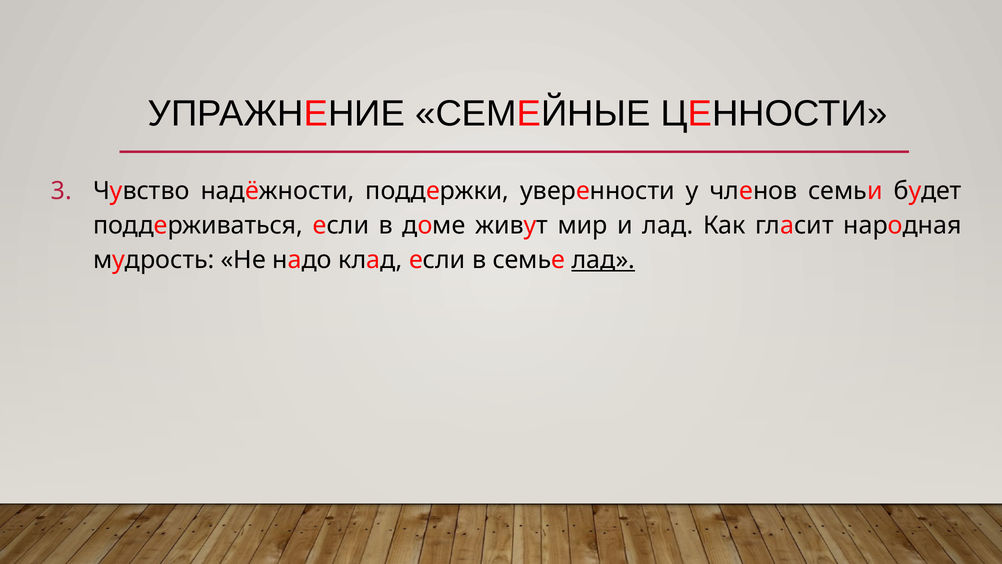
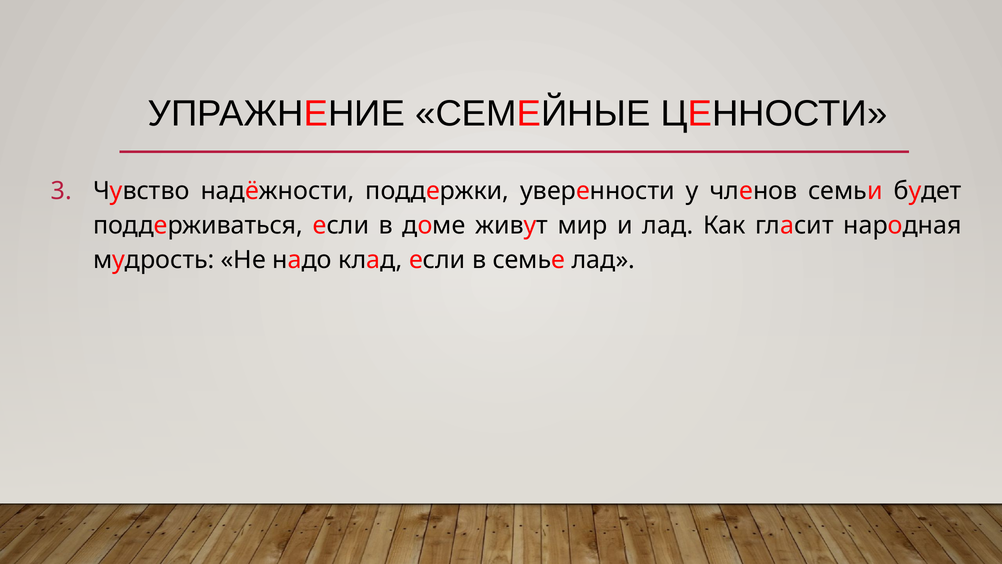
лад at (603, 260) underline: present -> none
